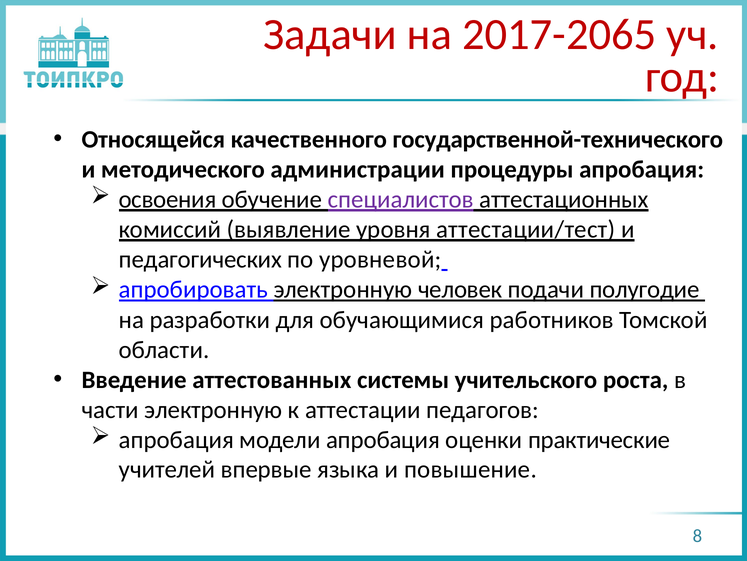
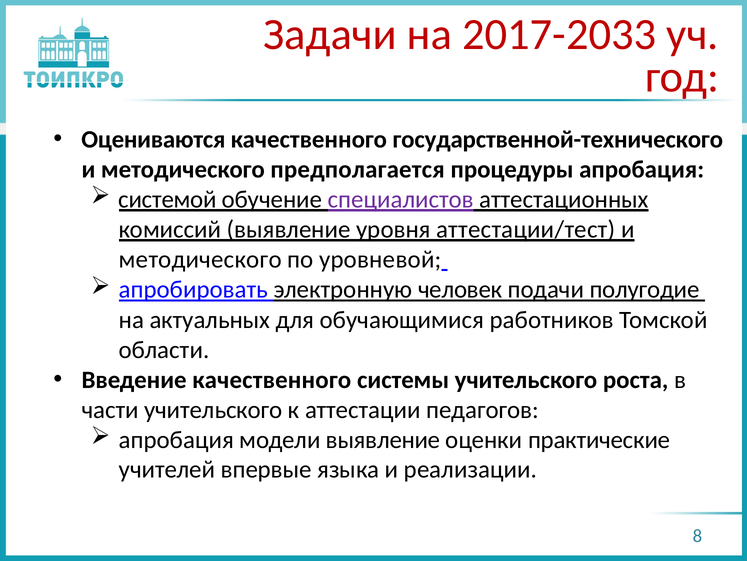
2017-2065: 2017-2065 -> 2017-2033
Относящейся: Относящейся -> Оцениваются
администрации: администрации -> предполагается
освоения: освоения -> системой
педагогических at (200, 259): педагогических -> методического
разработки: разработки -> актуальных
Введение аттестованных: аттестованных -> качественного
части электронную: электронную -> учительского
модели апробация: апробация -> выявление
повышение: повышение -> реализации
